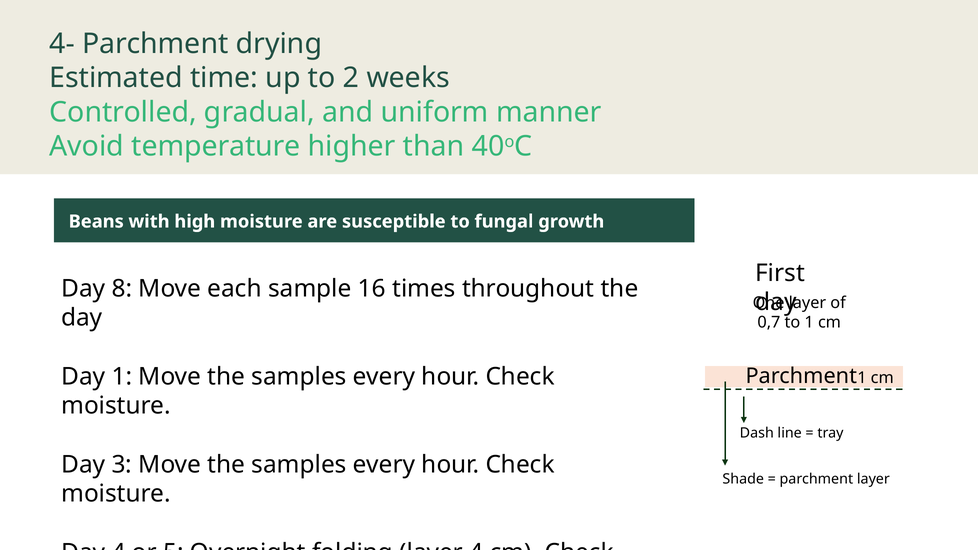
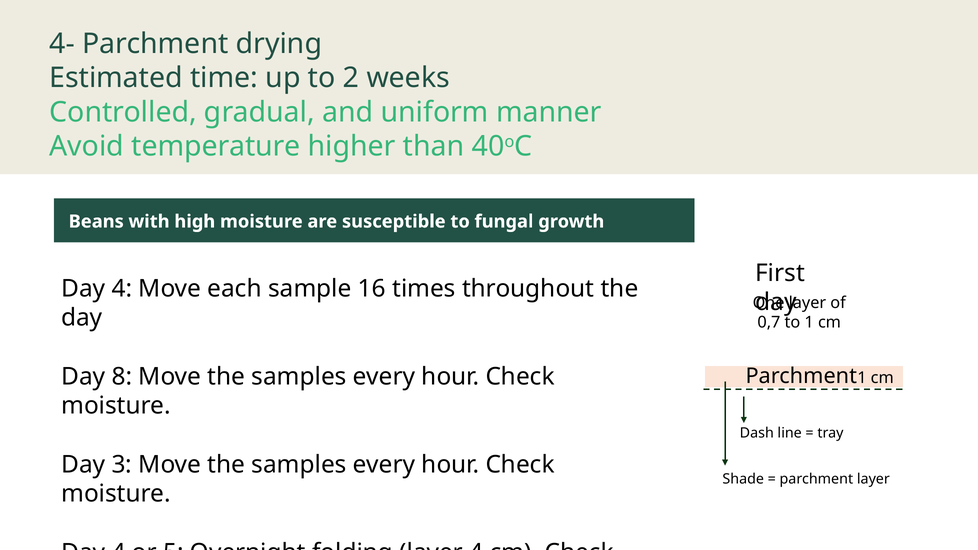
8 at (122, 289): 8 -> 4
Day 1: 1 -> 8
